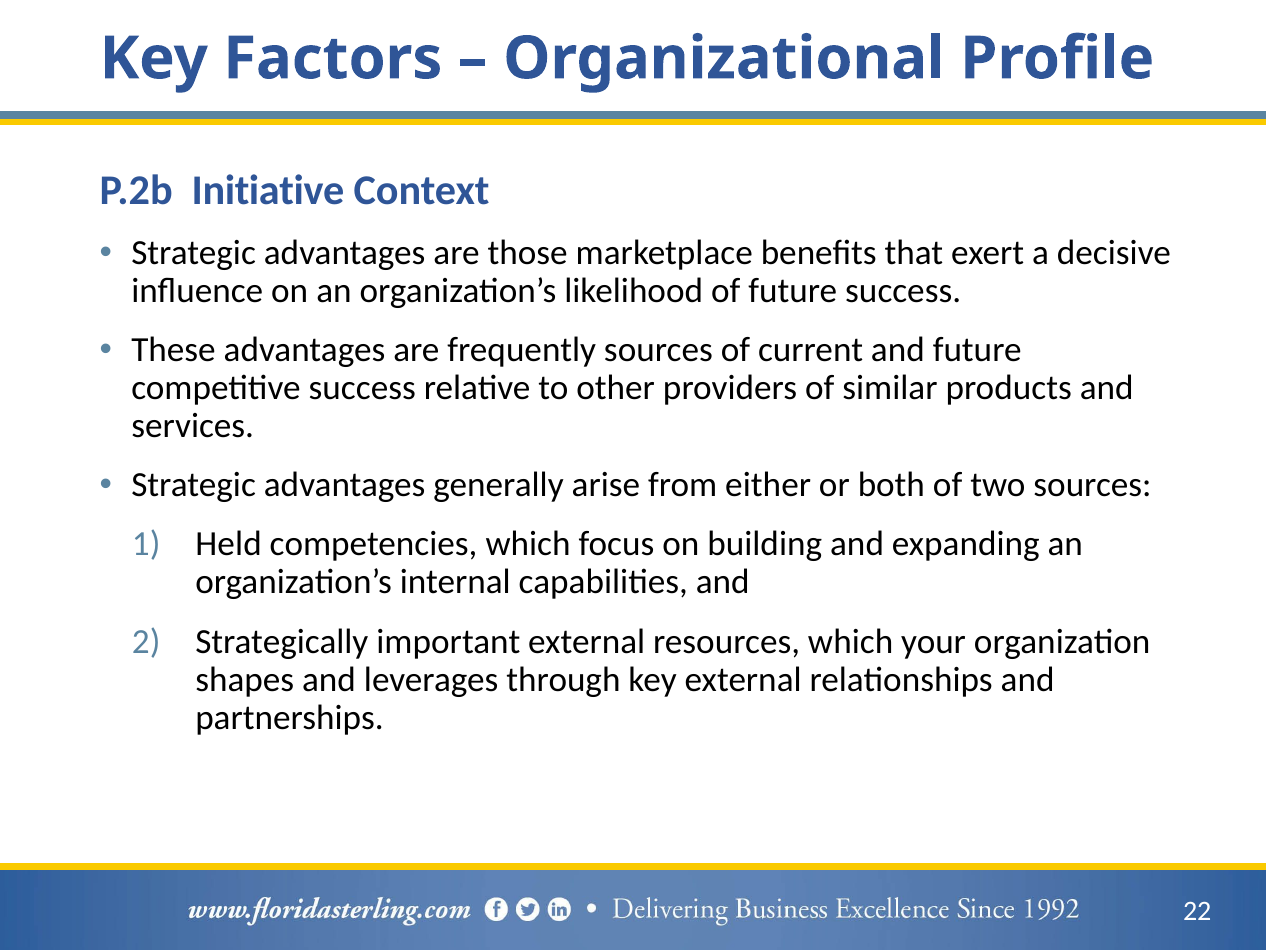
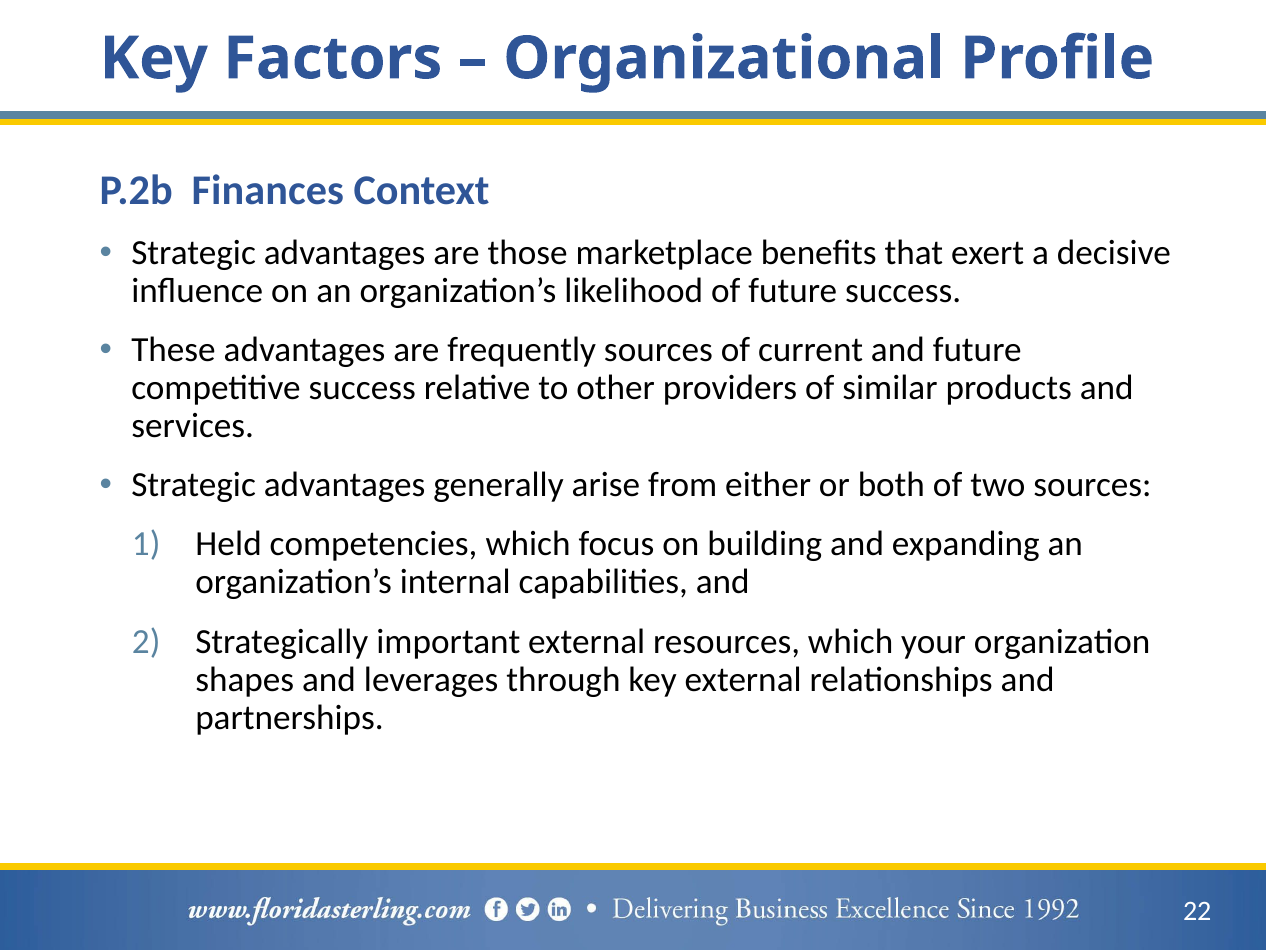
Initiative: Initiative -> Finances
